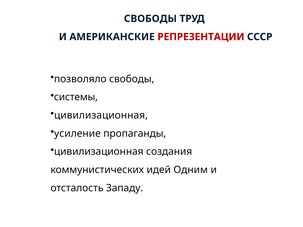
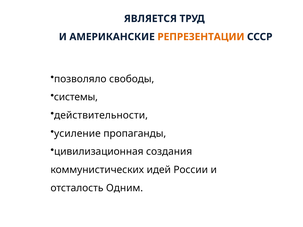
СВОБОДЫ at (150, 19): СВОБОДЫ -> ЯВЛЯЕТСЯ
РЕПРЕЗЕНТАЦИИ colour: red -> orange
цивилизационная at (101, 115): цивилизационная -> действительности
Одним: Одним -> России
Западу: Западу -> Одним
